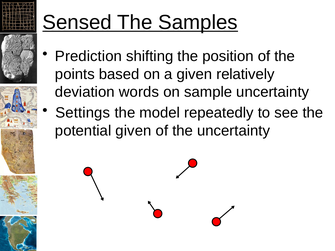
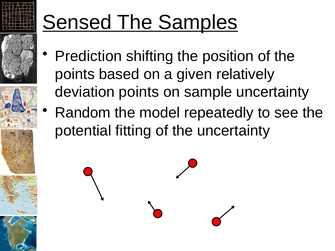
deviation words: words -> points
Settings: Settings -> Random
potential given: given -> fitting
